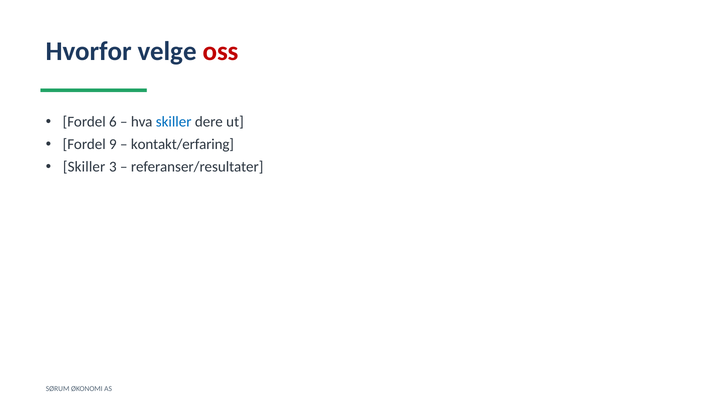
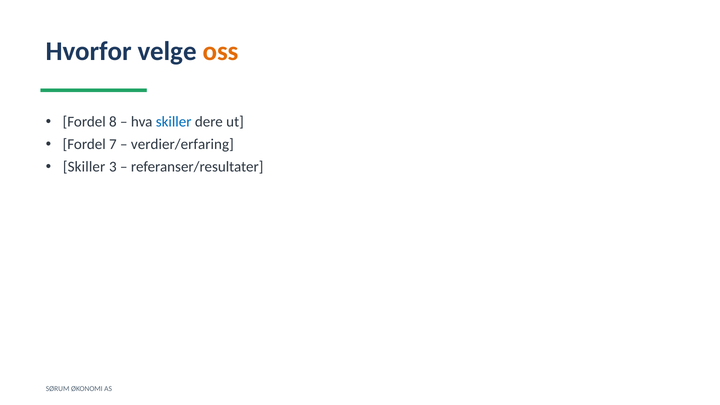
oss colour: red -> orange
6: 6 -> 8
9: 9 -> 7
kontakt/erfaring: kontakt/erfaring -> verdier/erfaring
